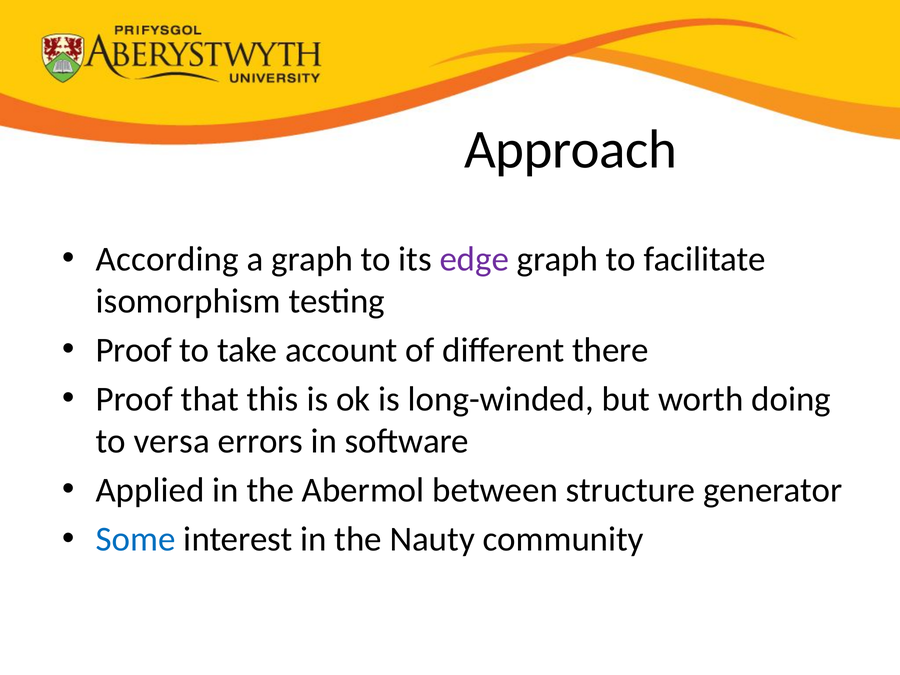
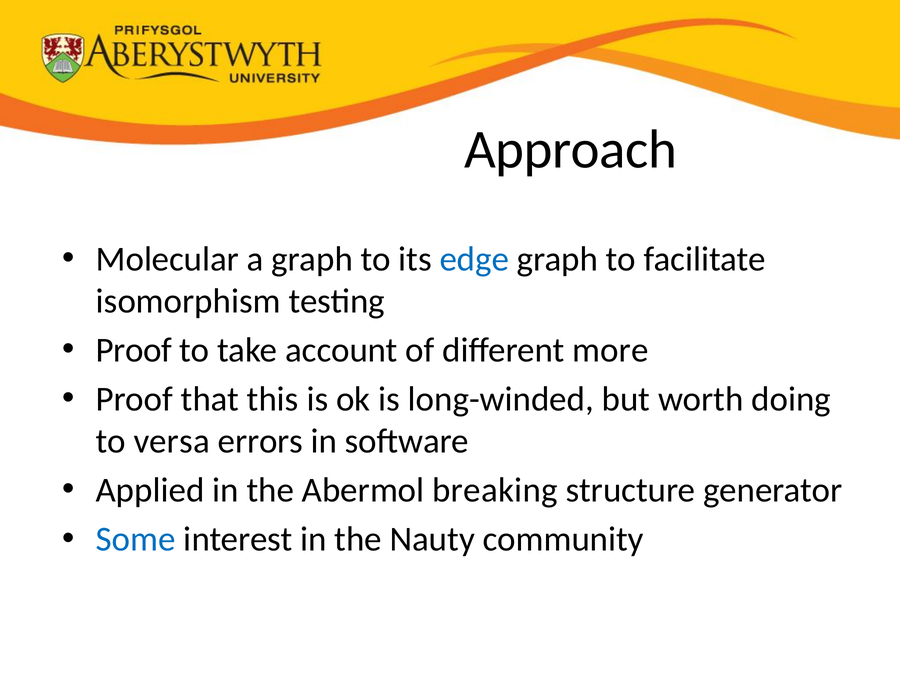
According: According -> Molecular
edge colour: purple -> blue
there: there -> more
between: between -> breaking
